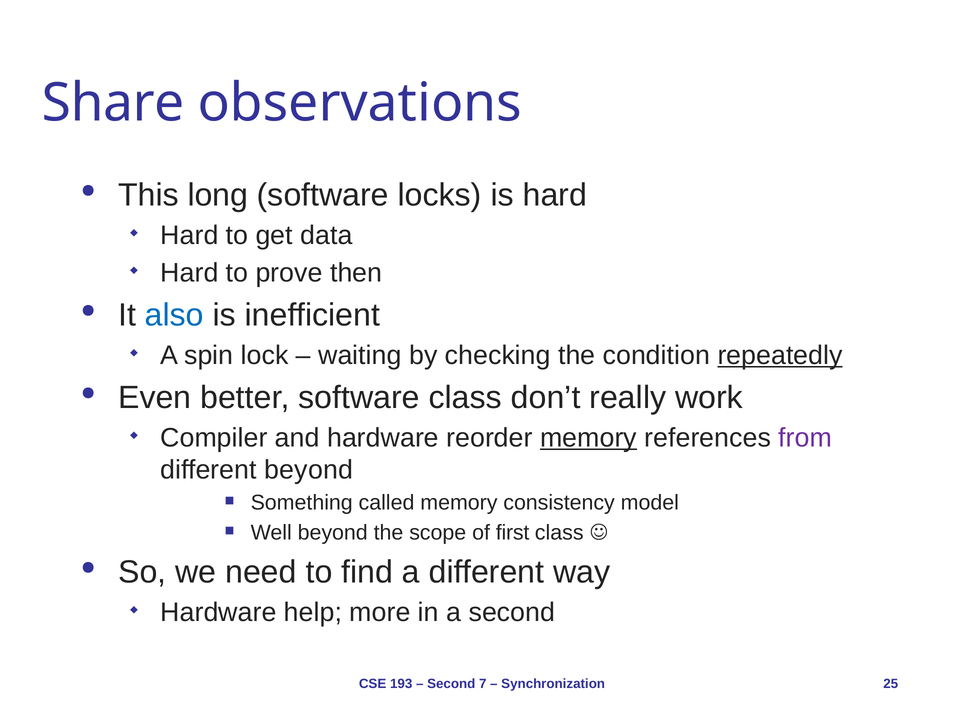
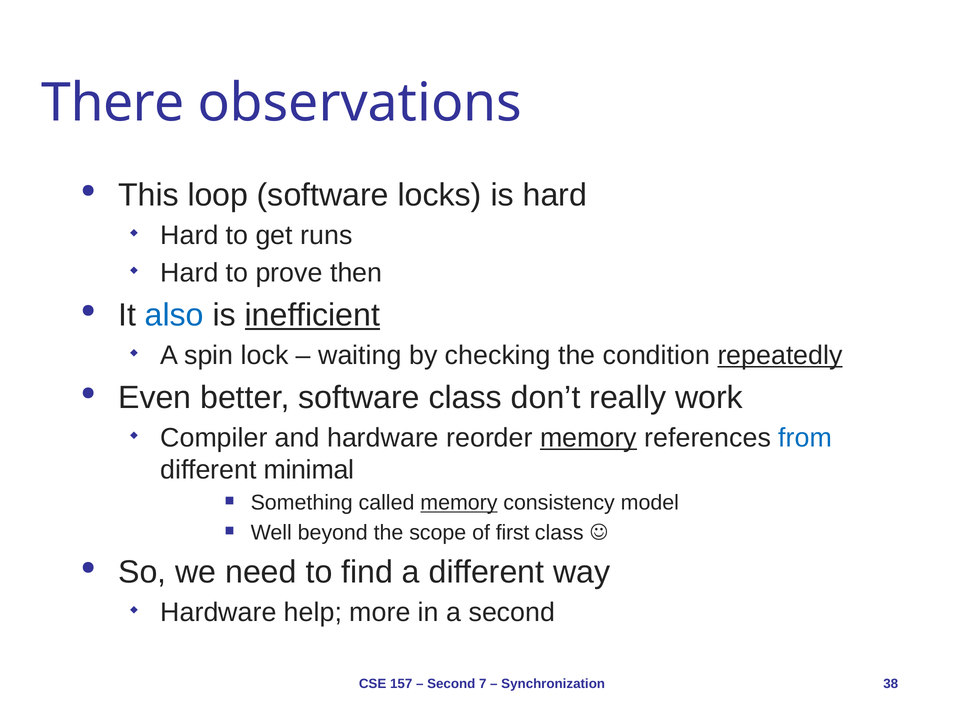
Share: Share -> There
long: long -> loop
data: data -> runs
inefficient underline: none -> present
from colour: purple -> blue
different beyond: beyond -> minimal
memory at (459, 503) underline: none -> present
193: 193 -> 157
25: 25 -> 38
